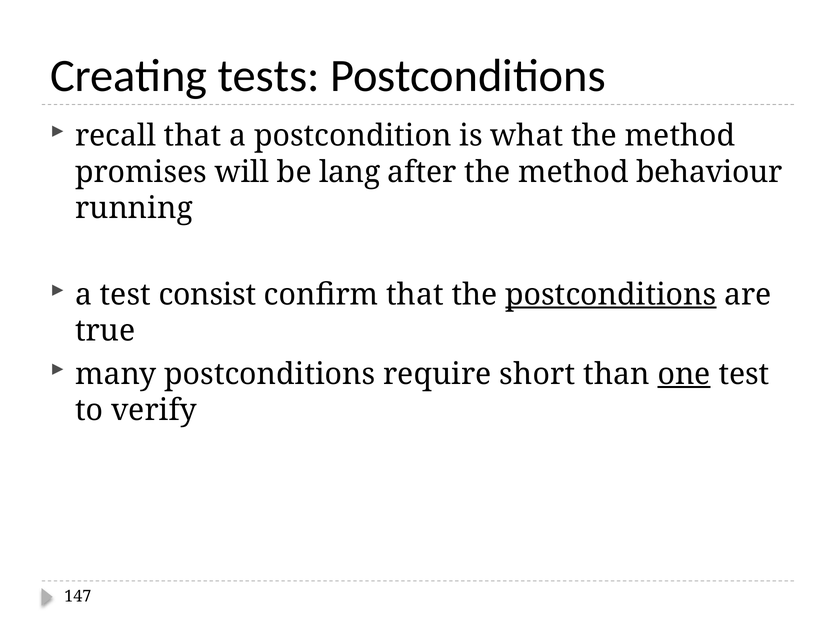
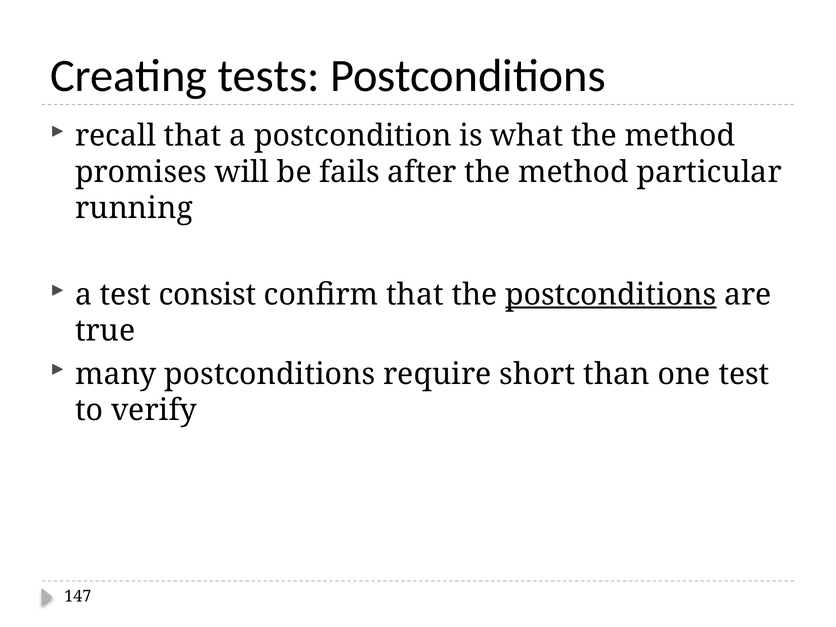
lang: lang -> fails
behaviour: behaviour -> particular
one underline: present -> none
